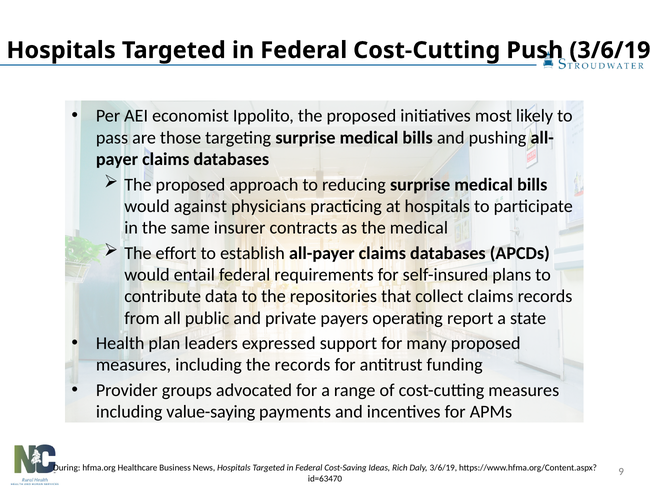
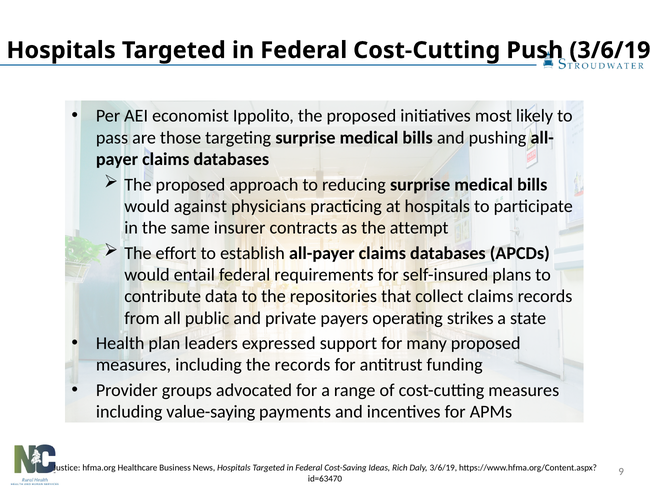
the medical: medical -> attempt
report: report -> strikes
During: During -> Justice
